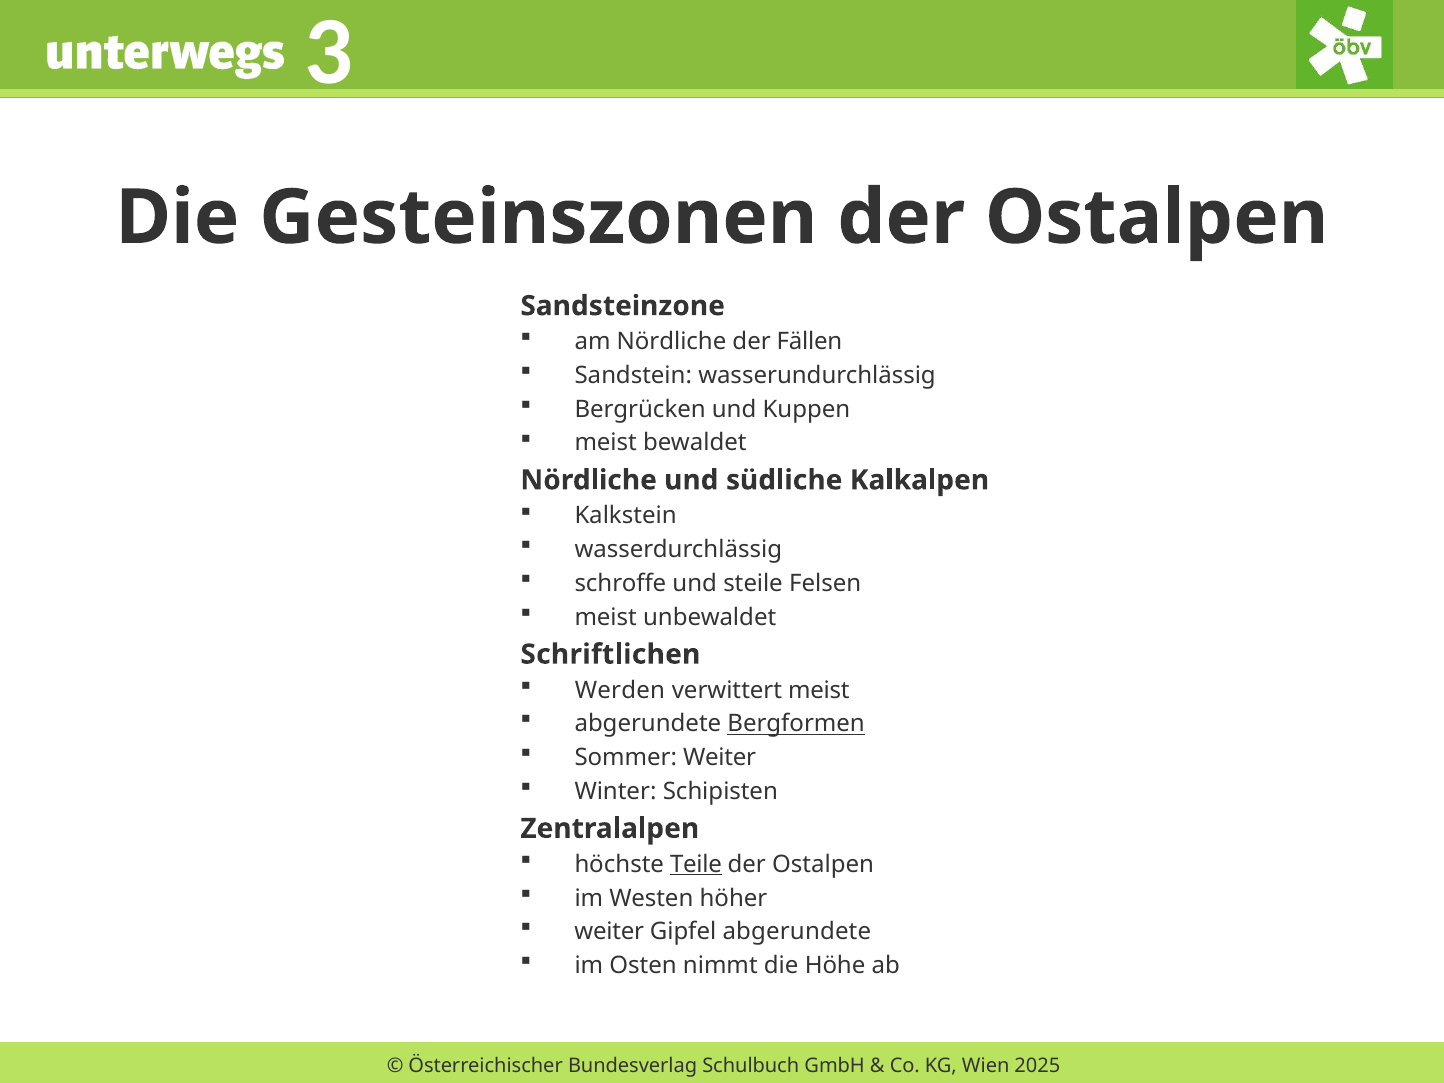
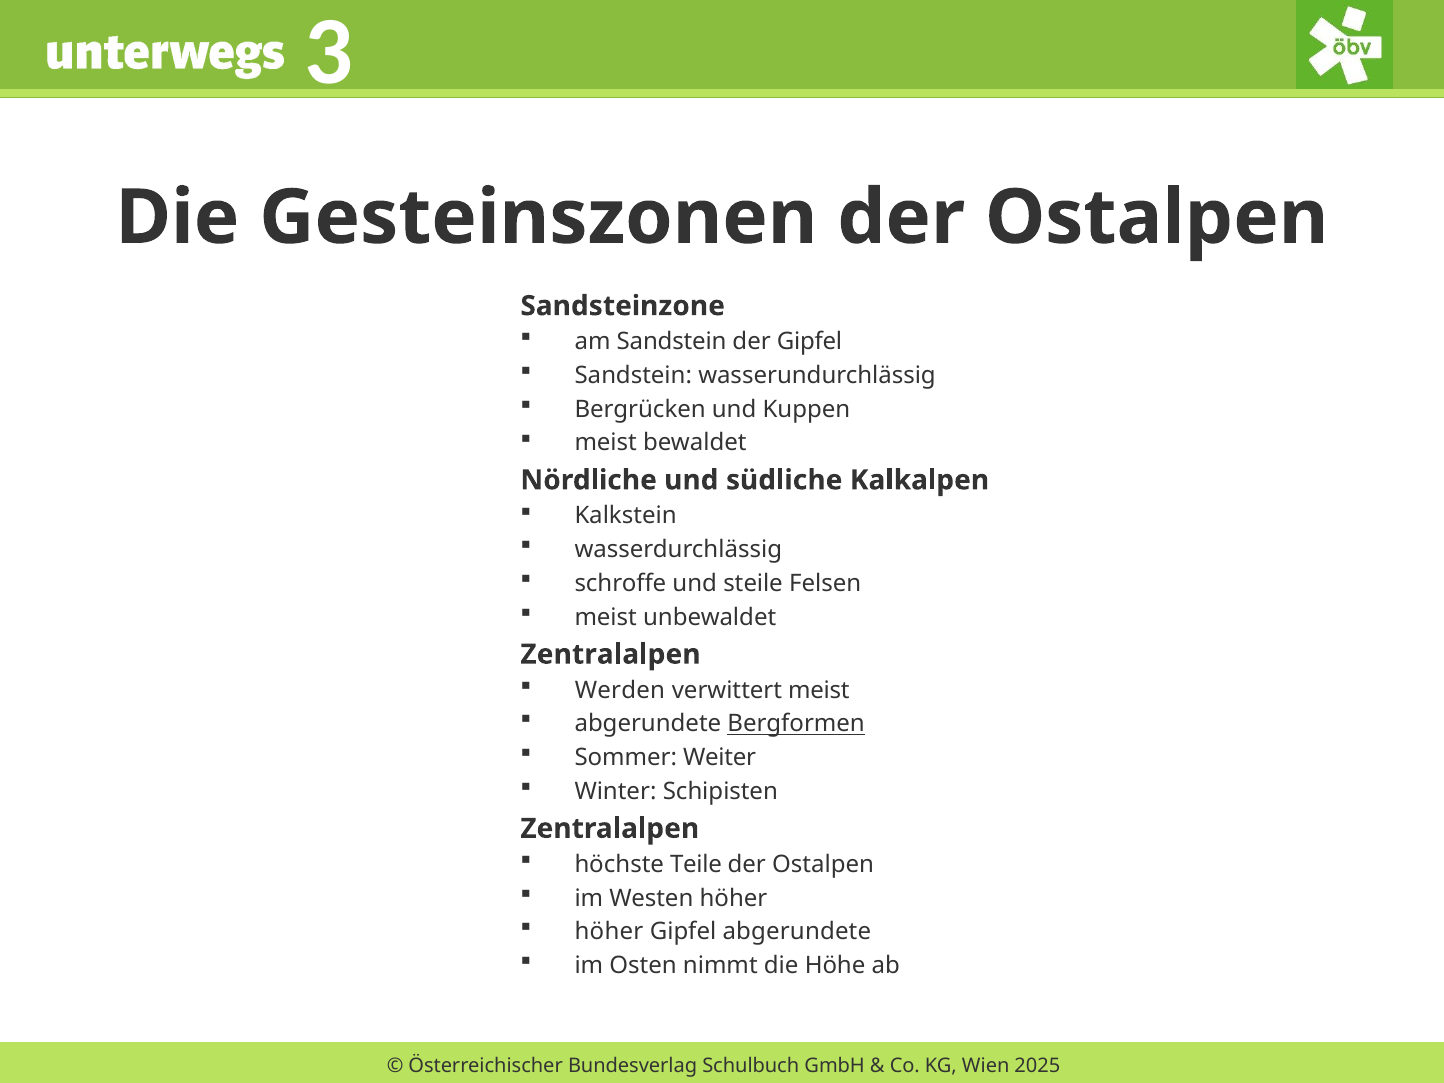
am Nördliche: Nördliche -> Sandstein
der Fällen: Fällen -> Gipfel
Schriftlichen at (610, 654): Schriftlichen -> Zentralalpen
Teile underline: present -> none
weiter at (609, 932): weiter -> höher
